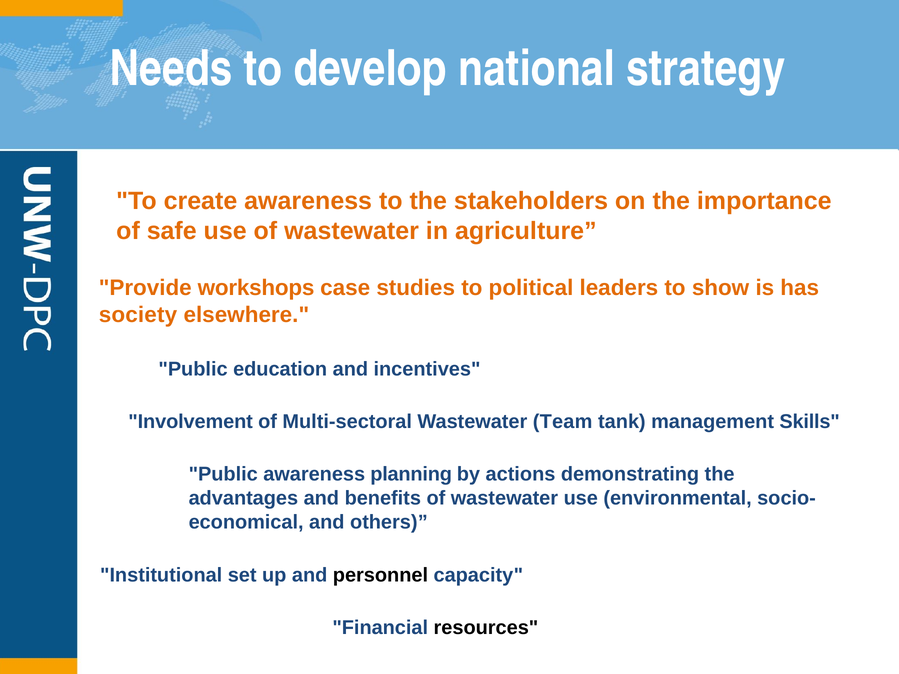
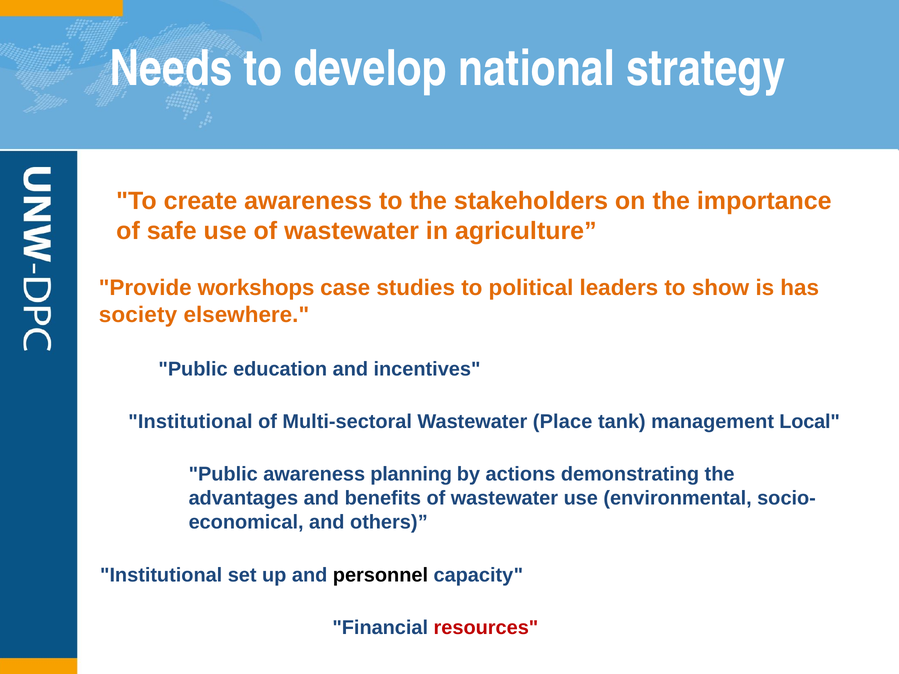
Involvement at (191, 422): Involvement -> Institutional
Team: Team -> Place
Skills: Skills -> Local
resources colour: black -> red
